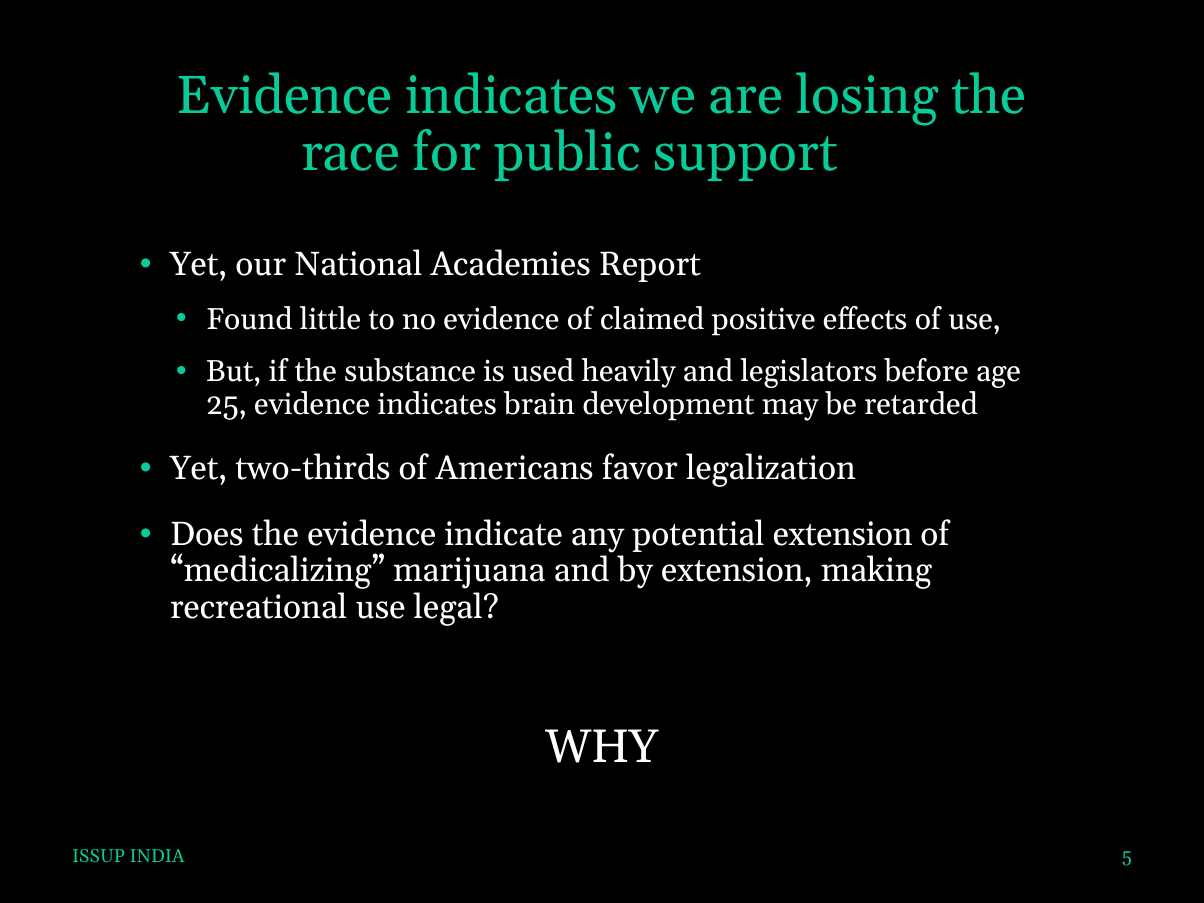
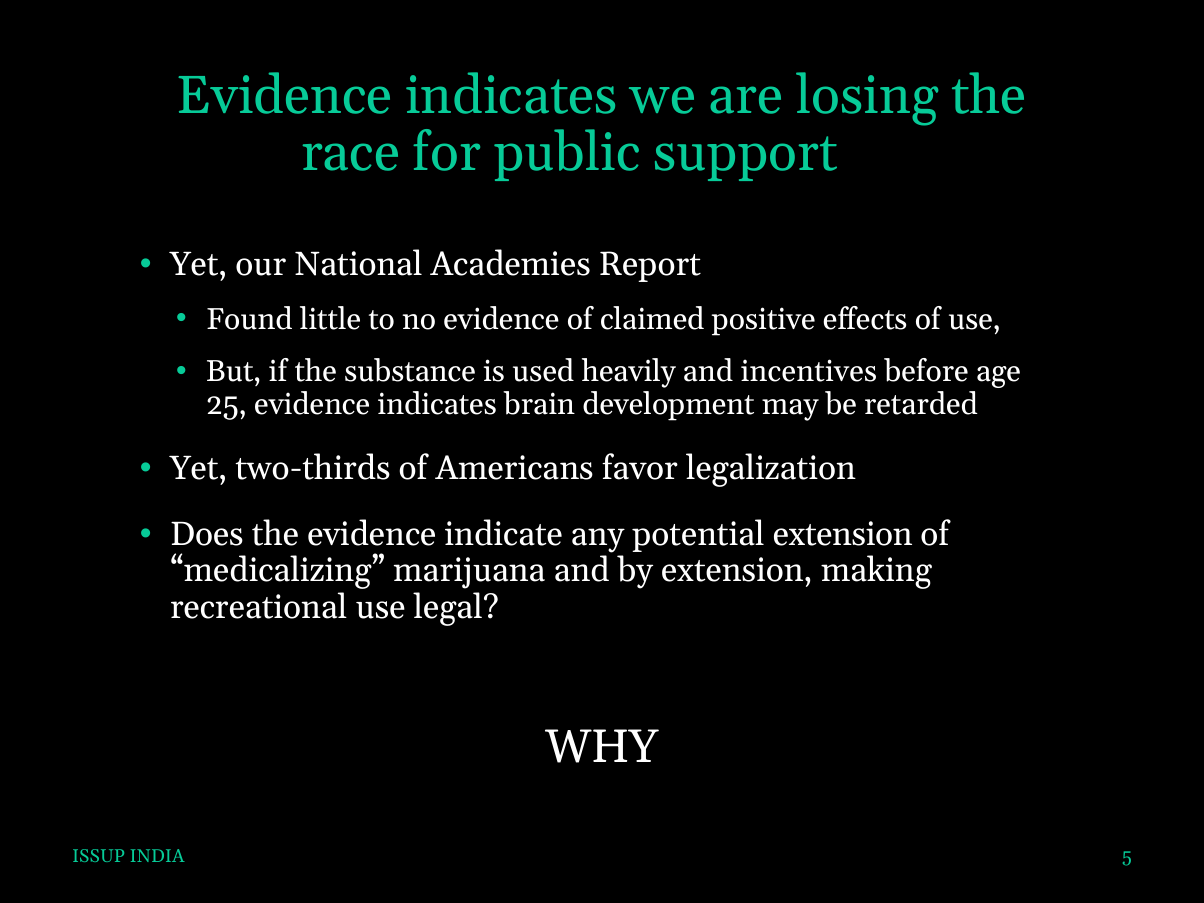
legislators: legislators -> incentives
